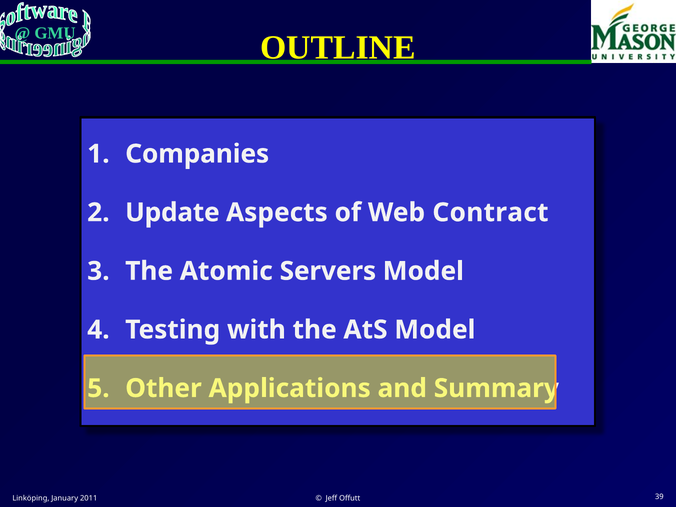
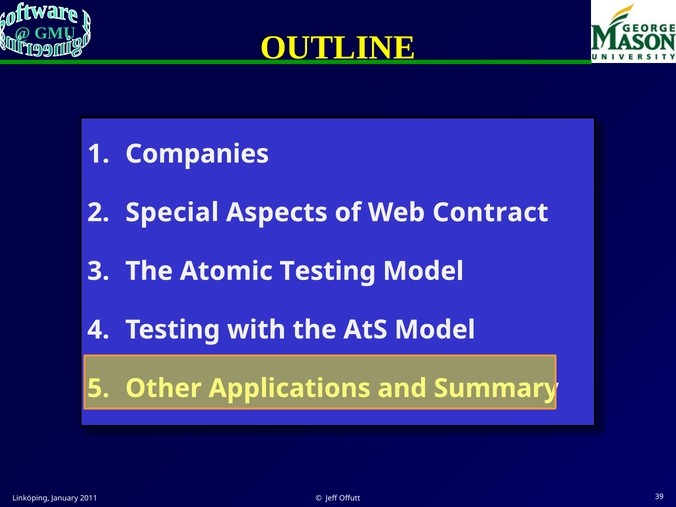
Update: Update -> Special
Atomic Servers: Servers -> Testing
